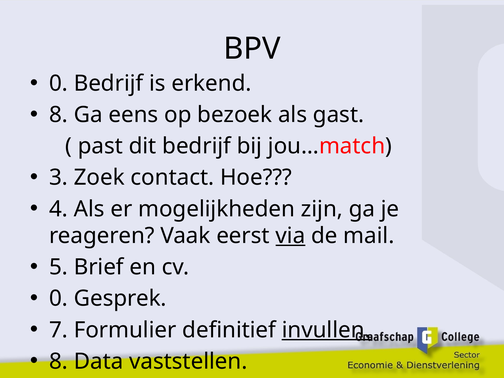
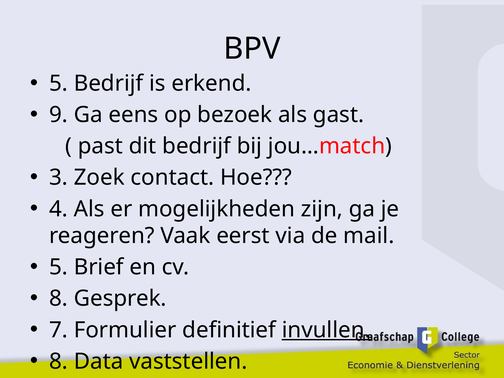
0 at (59, 83): 0 -> 5
8 at (59, 115): 8 -> 9
via underline: present -> none
0 at (59, 299): 0 -> 8
